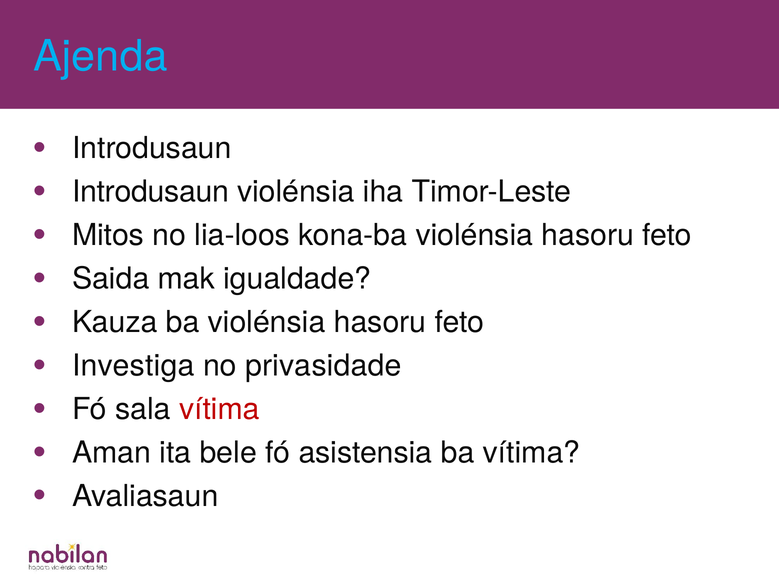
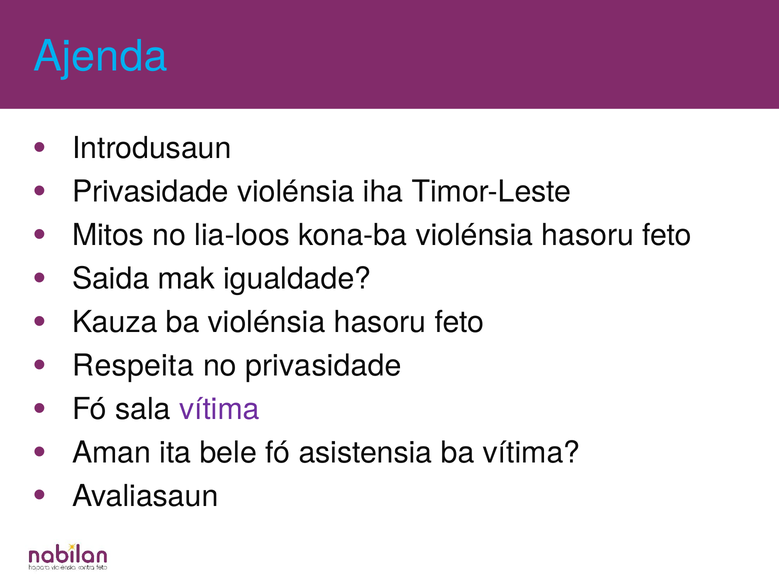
Introdusaun at (151, 192): Introdusaun -> Privasidade
Investiga: Investiga -> Respeita
vítima at (219, 409) colour: red -> purple
